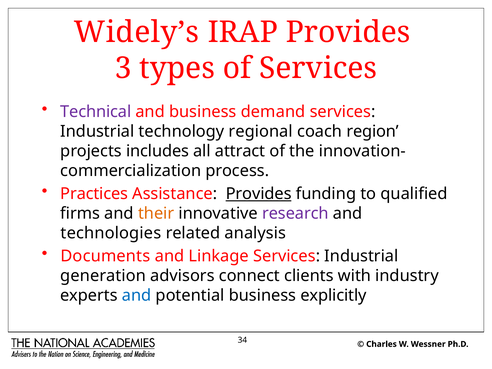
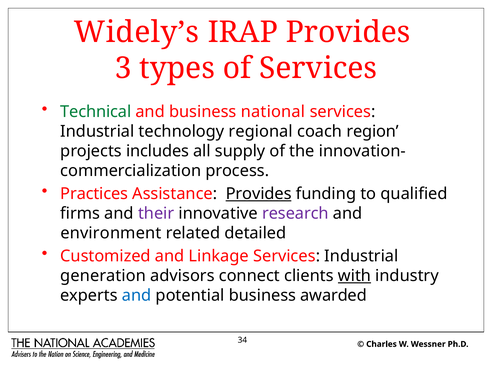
Technical colour: purple -> green
demand: demand -> national
attract: attract -> supply
their colour: orange -> purple
technologies: technologies -> environment
analysis: analysis -> detailed
Documents: Documents -> Customized
with underline: none -> present
explicitly: explicitly -> awarded
